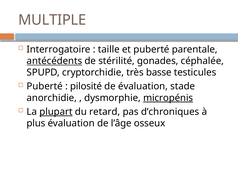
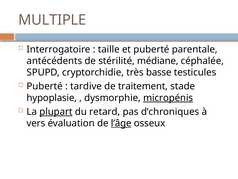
antécédents underline: present -> none
gonades: gonades -> médiane
pilosité: pilosité -> tardive
de évaluation: évaluation -> traitement
anorchidie: anorchidie -> hypoplasie
plus: plus -> vers
l’âge underline: none -> present
